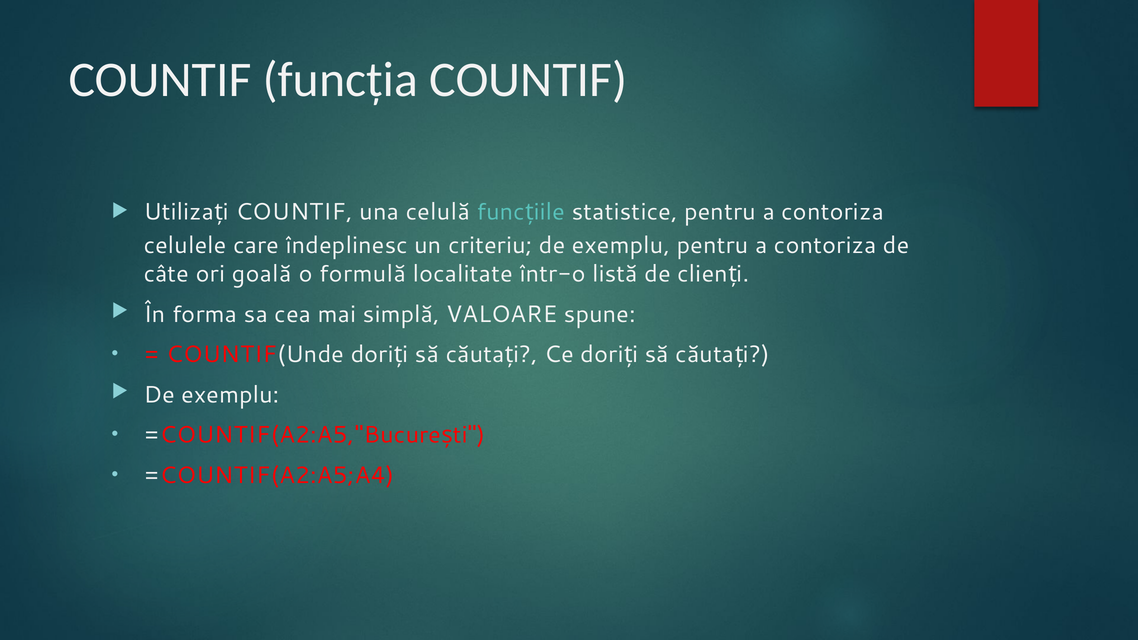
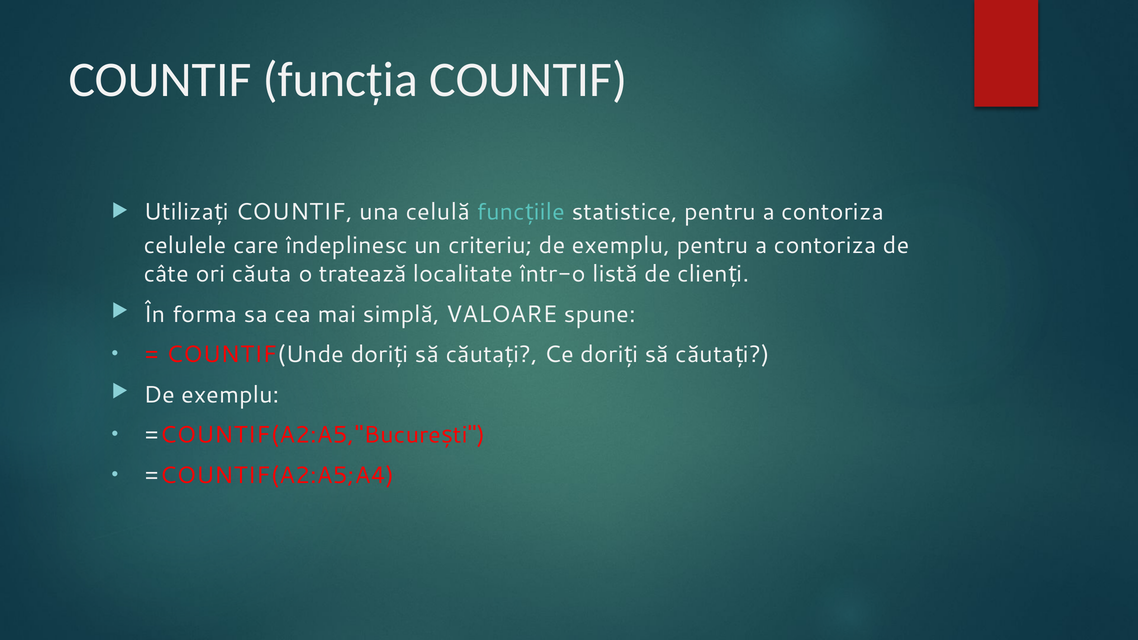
ori goală: goală -> căuta
formulă: formulă -> tratează
